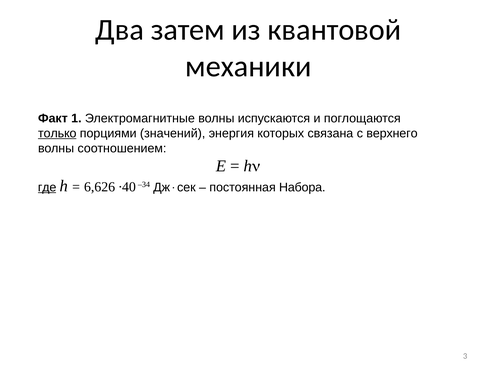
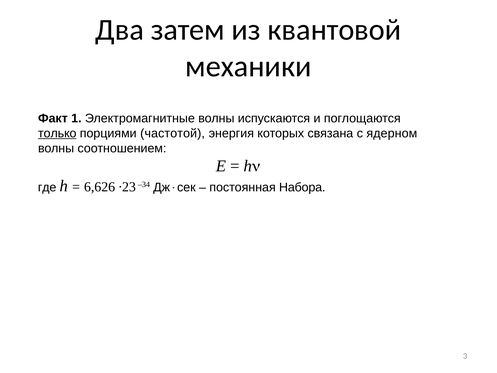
значений: значений -> частотой
верхнего: верхнего -> ядерном
где underline: present -> none
∙40: ∙40 -> ∙23
